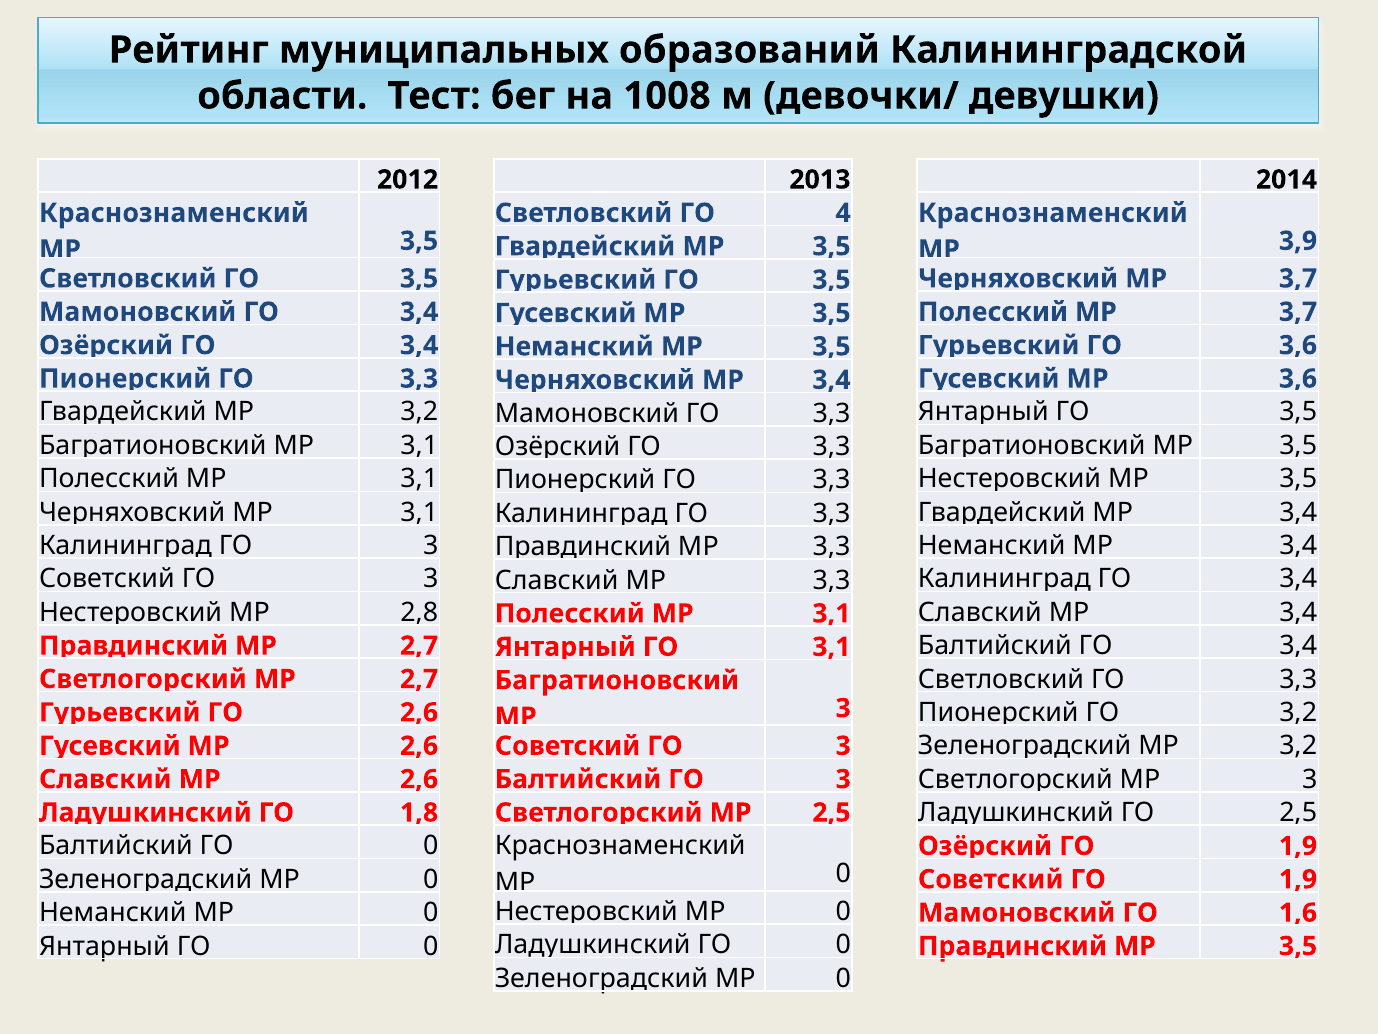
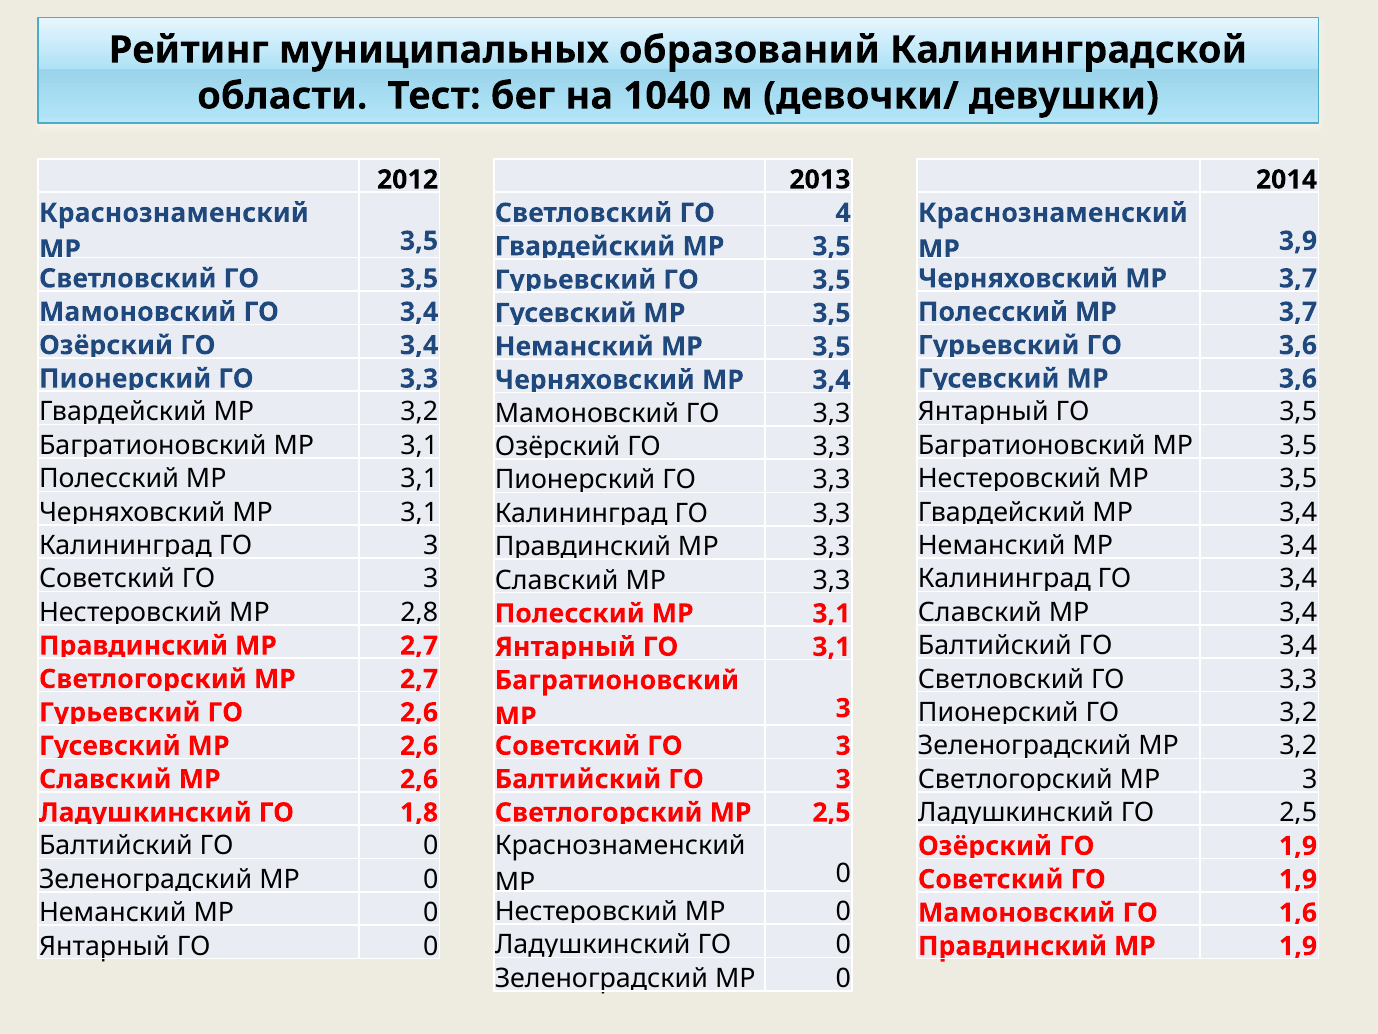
1008: 1008 -> 1040
Правдинский МР 3,5: 3,5 -> 1,9
